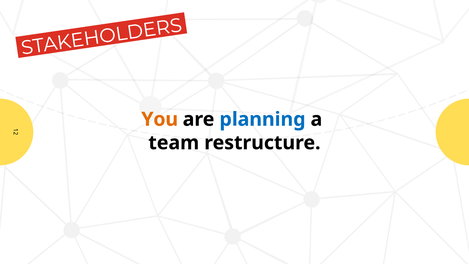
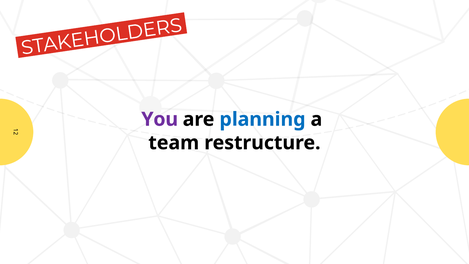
You colour: orange -> purple
